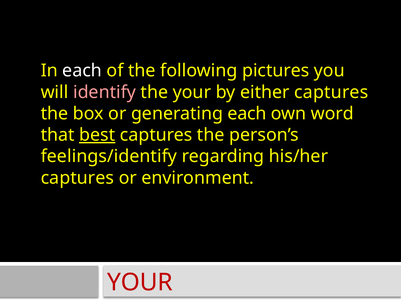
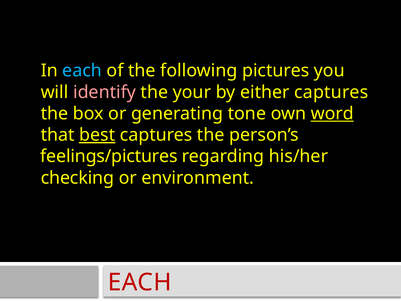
each at (82, 71) colour: white -> light blue
generating each: each -> tone
word underline: none -> present
feelings/identify: feelings/identify -> feelings/pictures
captures at (77, 178): captures -> checking
YOUR at (140, 282): YOUR -> EACH
